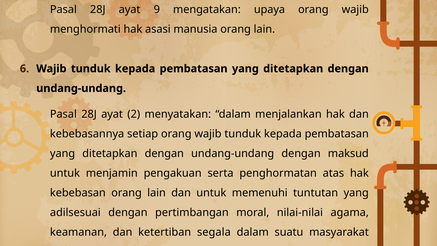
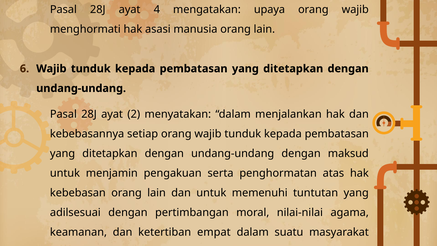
9: 9 -> 4
segala: segala -> empat
